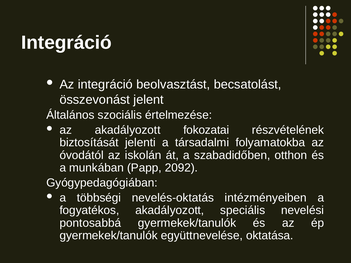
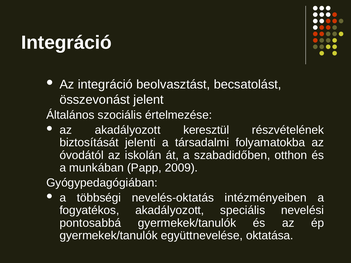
fokozatai: fokozatai -> keresztül
2092: 2092 -> 2009
